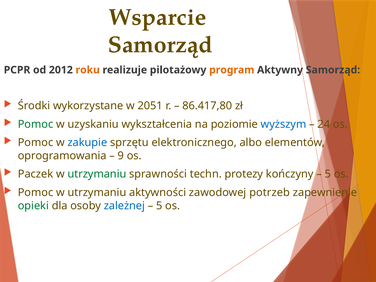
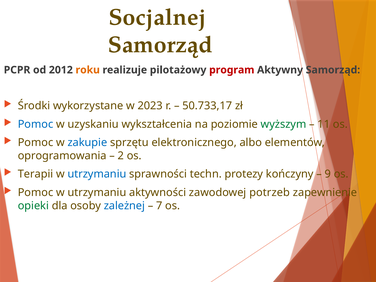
Wsparcie: Wsparcie -> Socjalnej
program colour: orange -> red
2051: 2051 -> 2023
86.417,80: 86.417,80 -> 50.733,17
Pomoc at (36, 124) colour: green -> blue
wyższym colour: blue -> green
24: 24 -> 11
9: 9 -> 2
Paczek: Paczek -> Terapii
utrzymaniu at (97, 174) colour: green -> blue
5 at (328, 174): 5 -> 9
5 at (159, 206): 5 -> 7
